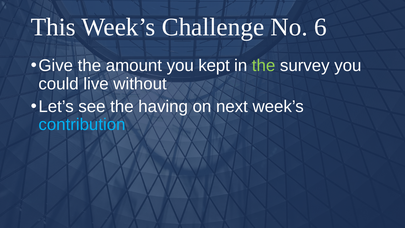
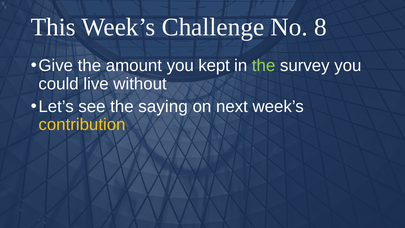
6: 6 -> 8
having: having -> saying
contribution colour: light blue -> yellow
